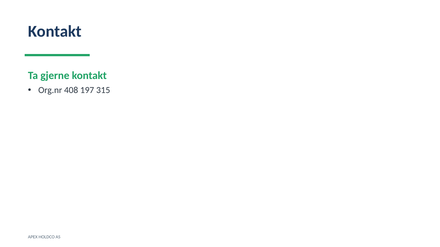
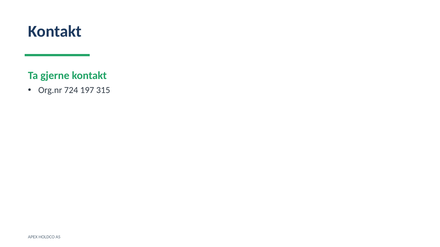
408: 408 -> 724
